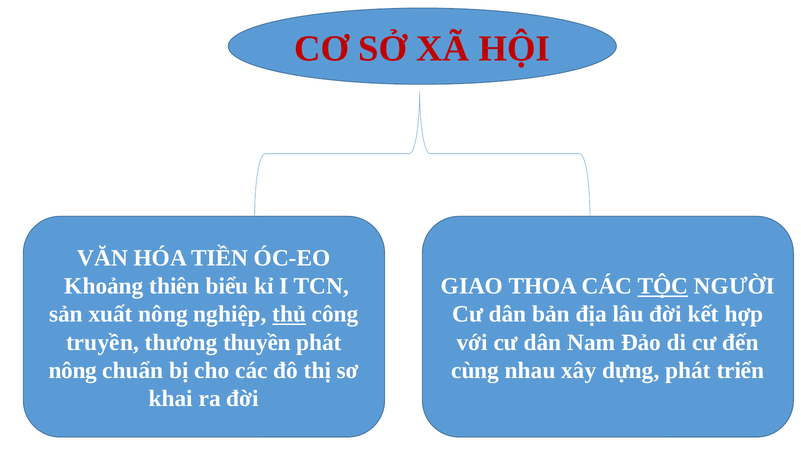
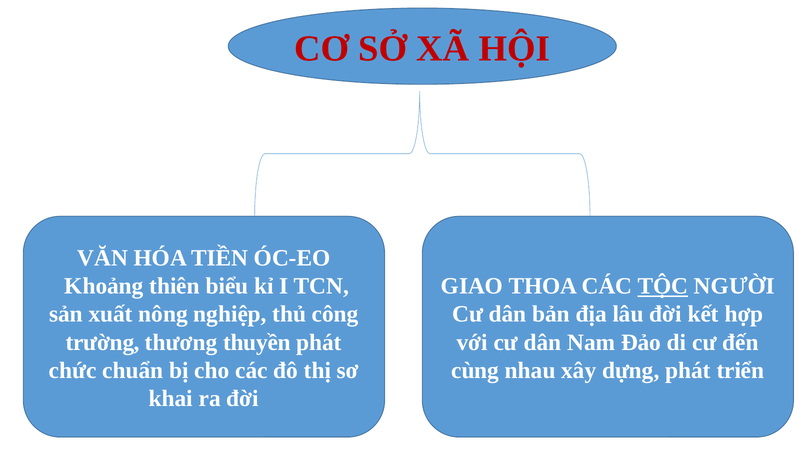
thủ underline: present -> none
truyền: truyền -> trường
nông at (73, 370): nông -> chức
